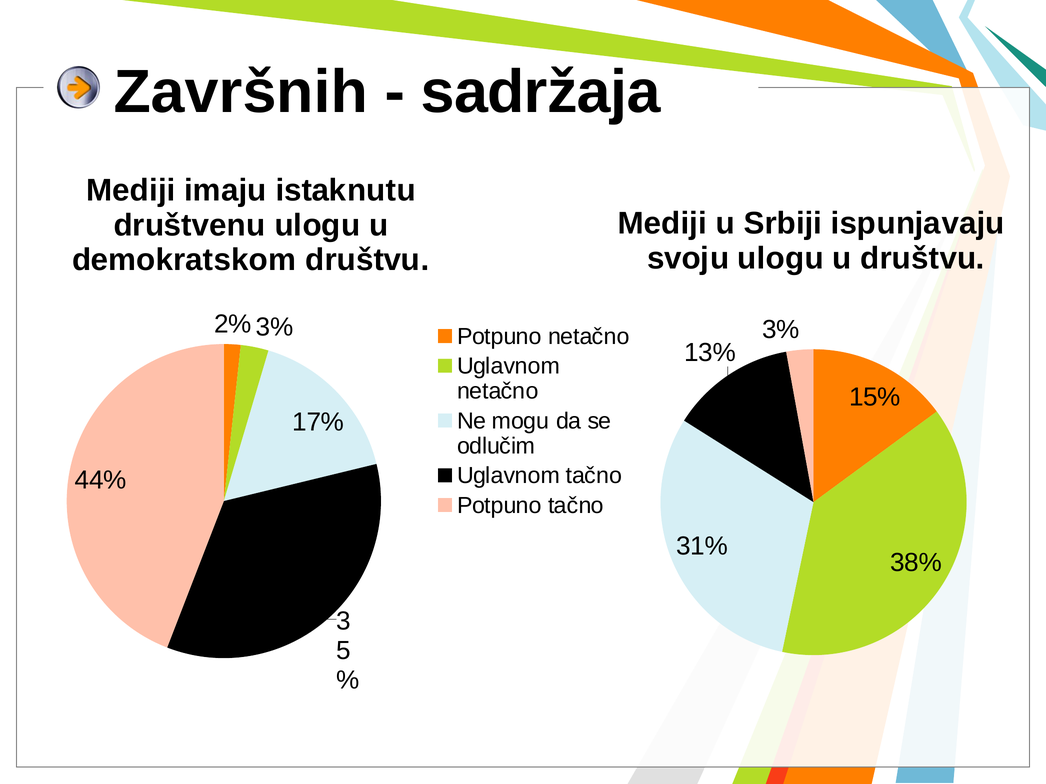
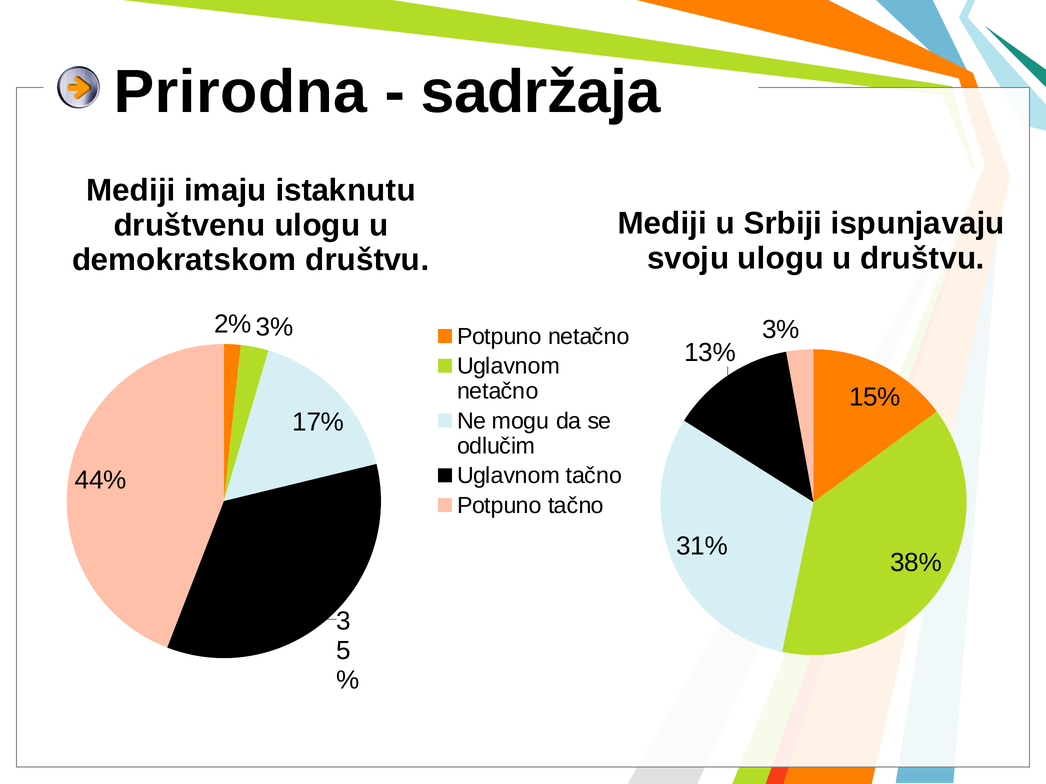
Završnih: Završnih -> Prirodna
